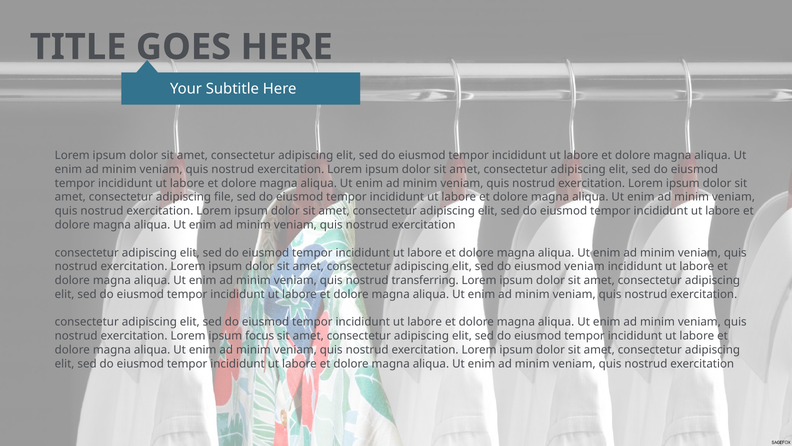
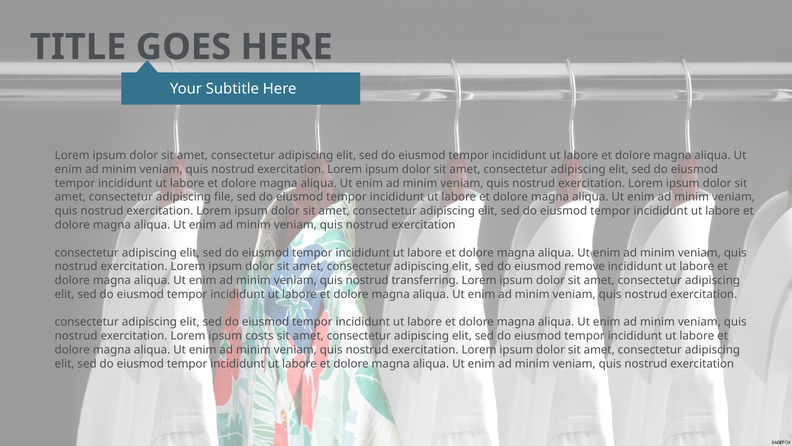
eiusmod veniam: veniam -> remove
focus: focus -> costs
